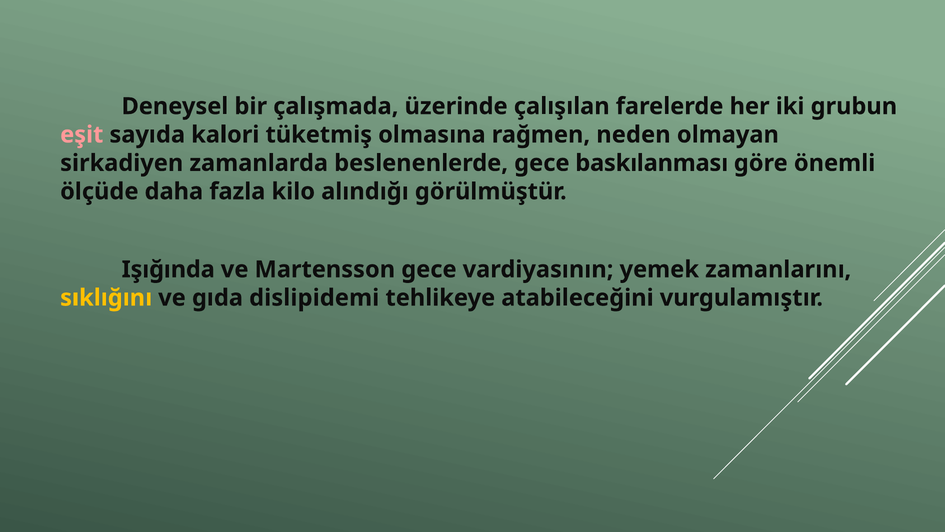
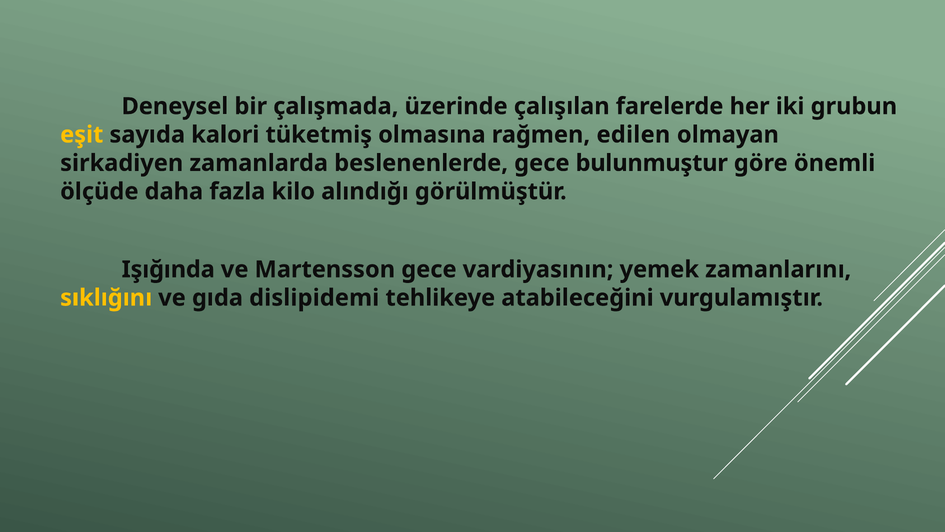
eşit colour: pink -> yellow
neden: neden -> edilen
baskılanması: baskılanması -> bulunmuştur
